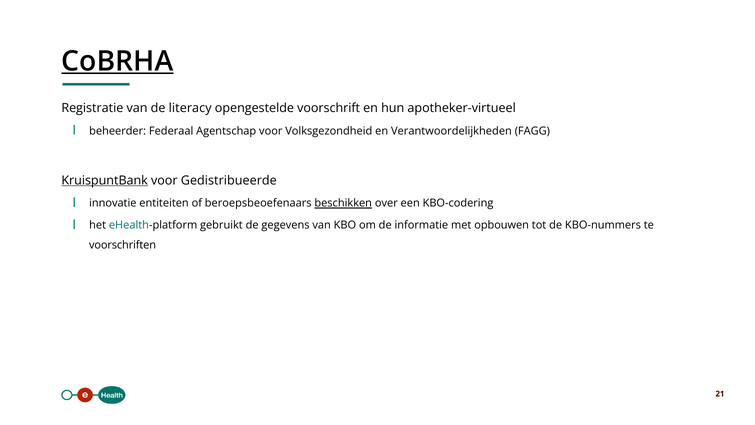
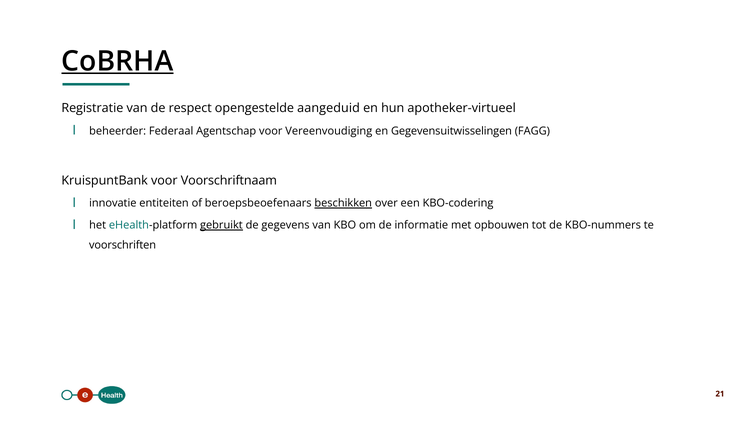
literacy: literacy -> respect
voorschrift: voorschrift -> aangeduid
Volksgezondheid: Volksgezondheid -> Vereenvoudiging
Verantwoordelijkheden: Verantwoordelijkheden -> Gegevensuitwisselingen
KruispuntBank underline: present -> none
Gedistribueerde: Gedistribueerde -> Voorschriftnaam
gebruikt underline: none -> present
